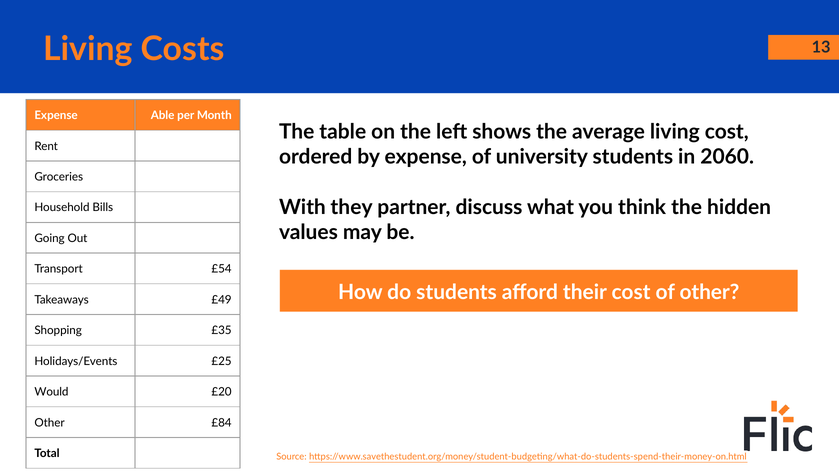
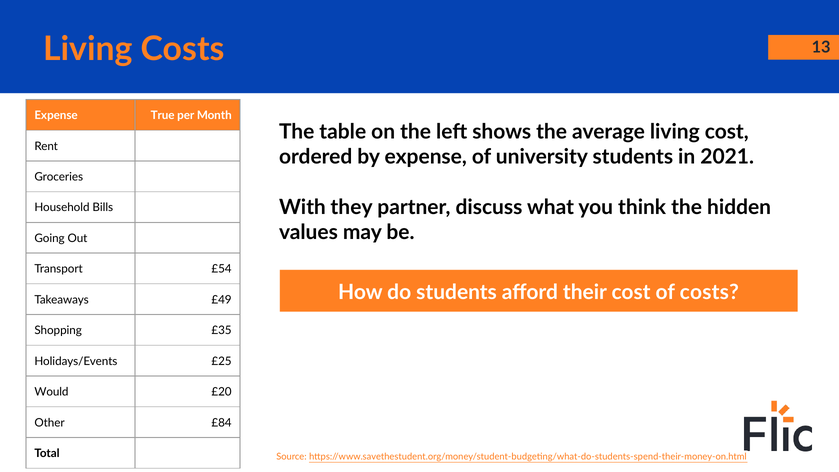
Able: Able -> True
2060: 2060 -> 2021
of other: other -> costs
